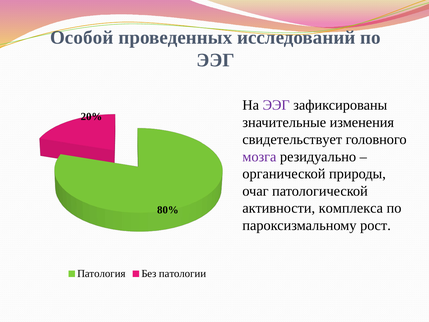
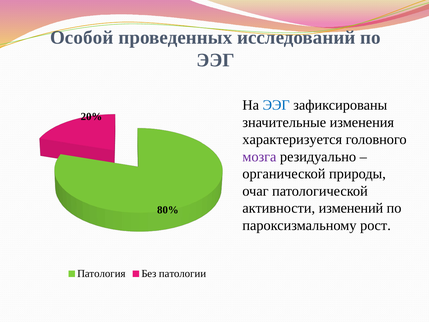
ЭЭГ at (276, 105) colour: purple -> blue
свидетельствует: свидетельствует -> характеризуется
комплекса: комплекса -> изменений
